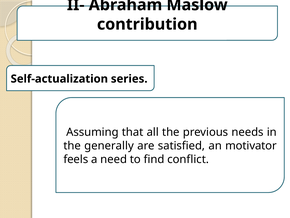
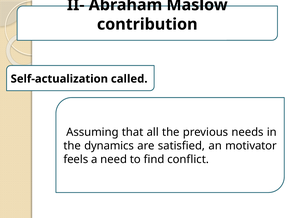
series: series -> called
generally: generally -> dynamics
